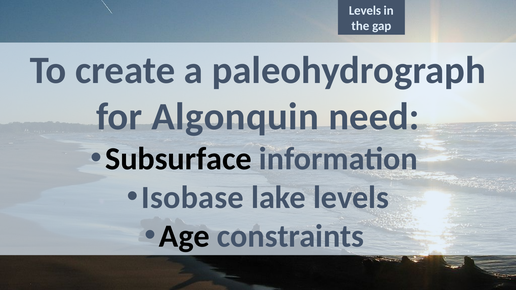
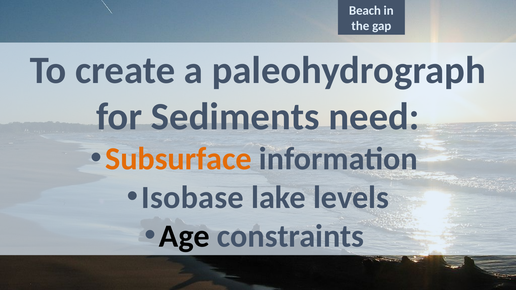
Levels at (365, 11): Levels -> Beach
Algonquin: Algonquin -> Sediments
Subsurface colour: black -> orange
